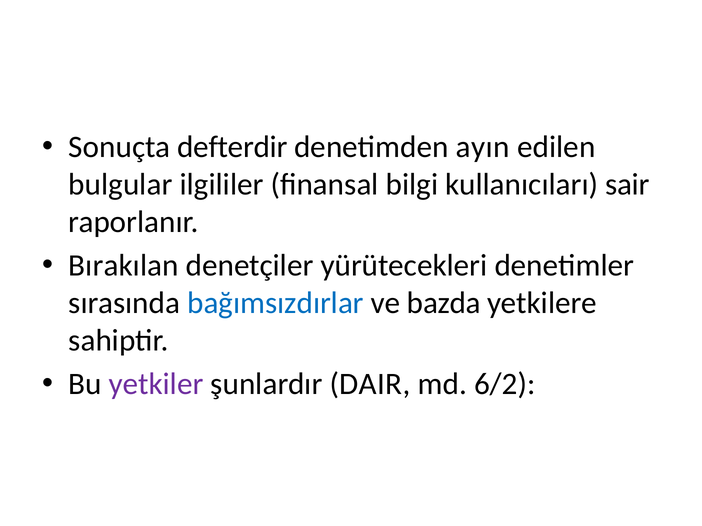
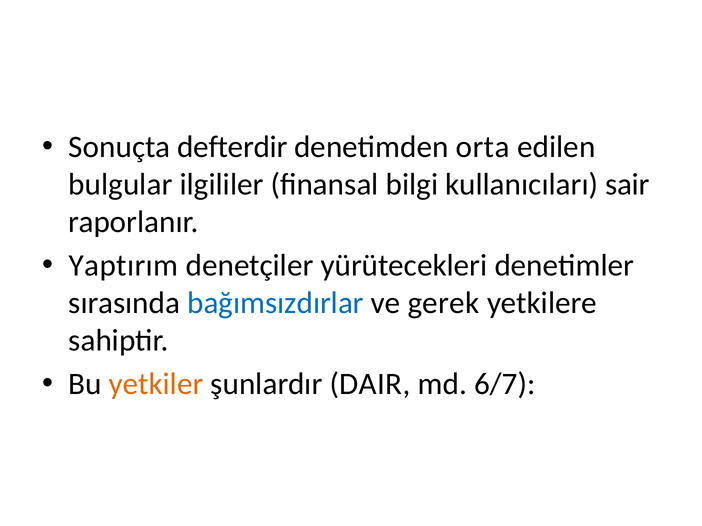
ayın: ayın -> orta
Bırakılan: Bırakılan -> Yaptırım
bazda: bazda -> gerek
yetkiler colour: purple -> orange
6/2: 6/2 -> 6/7
